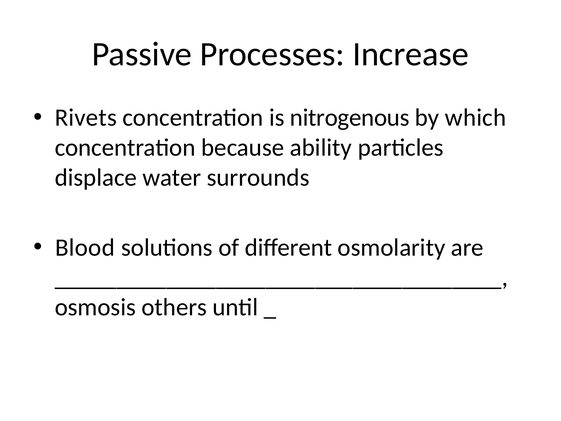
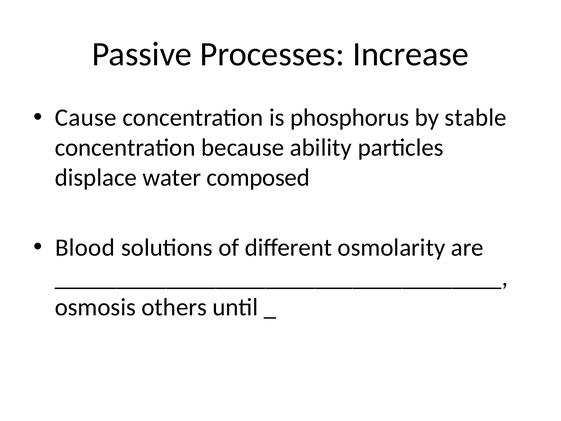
Rivets: Rivets -> Cause
nitrogenous: nitrogenous -> phosphorus
which: which -> stable
surrounds: surrounds -> composed
